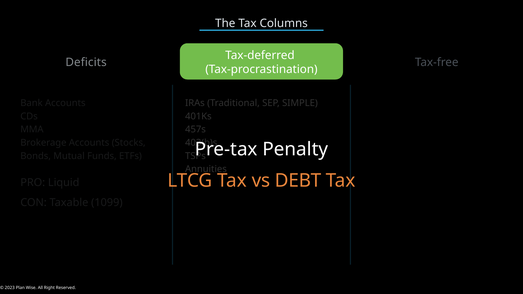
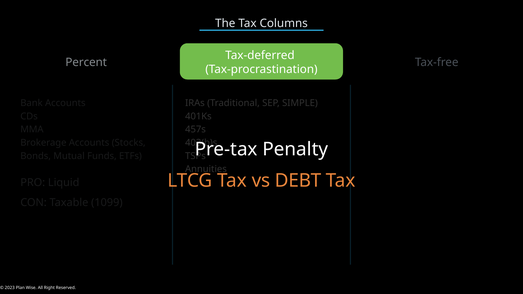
Deficits: Deficits -> Percent
